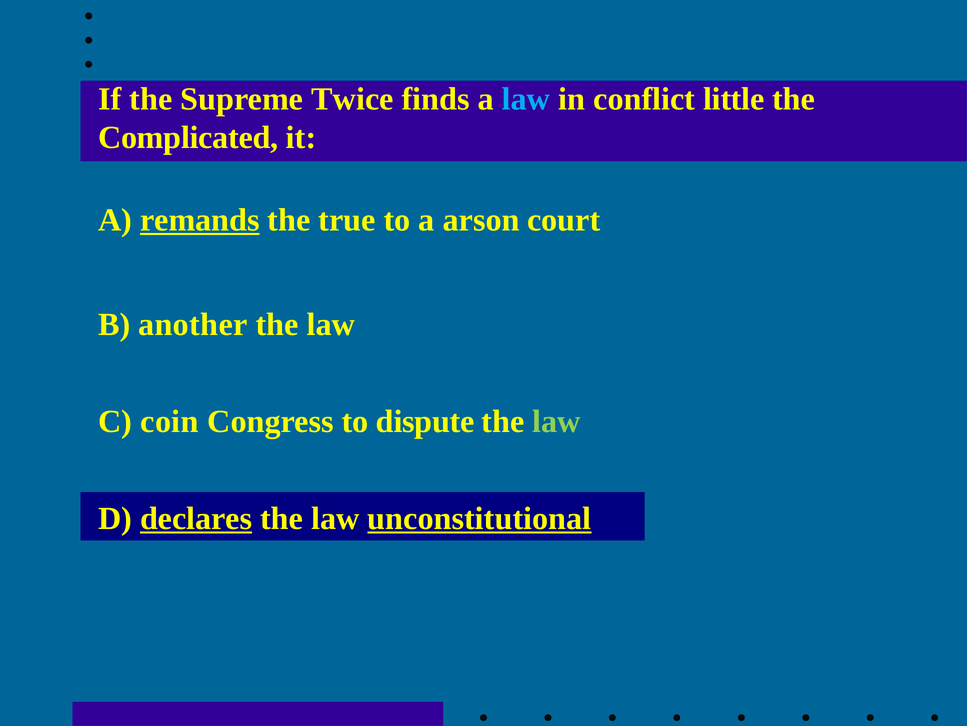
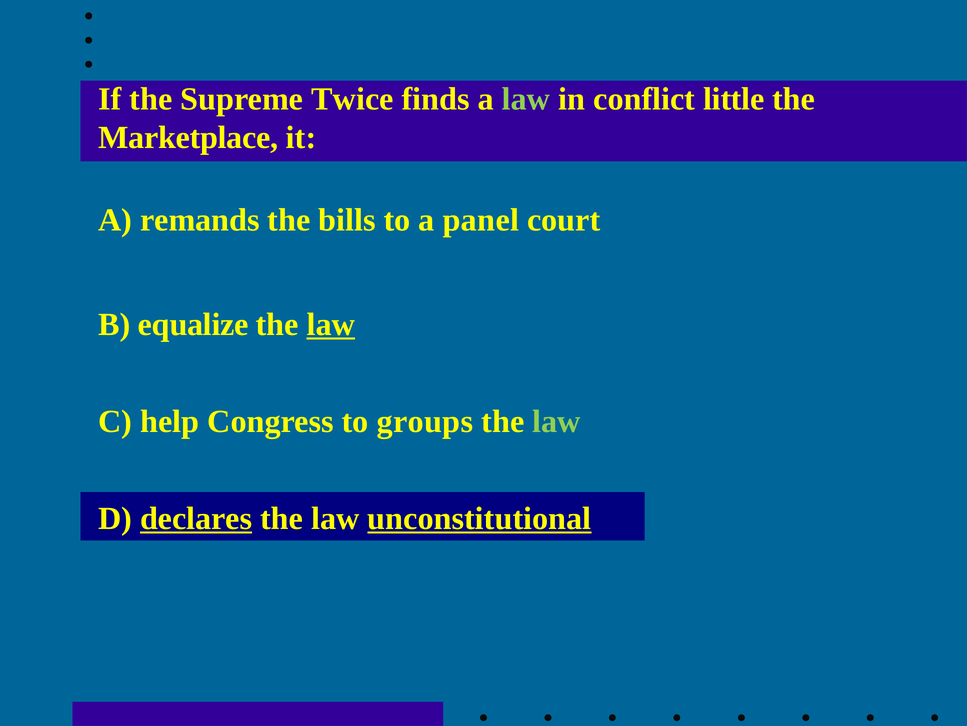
law at (526, 99) colour: light blue -> light green
Complicated: Complicated -> Marketplace
remands underline: present -> none
true: true -> bills
arson: arson -> panel
another: another -> equalize
law at (331, 324) underline: none -> present
coin: coin -> help
dispute: dispute -> groups
